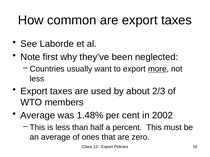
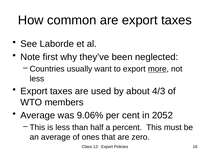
2/3: 2/3 -> 4/3
1.48%: 1.48% -> 9.06%
2002: 2002 -> 2052
